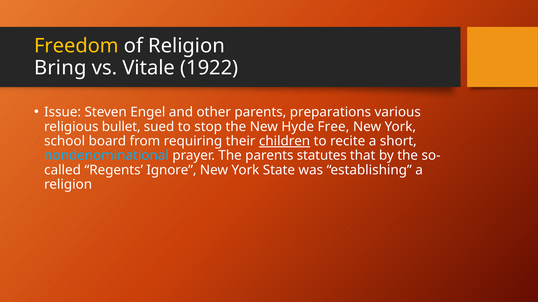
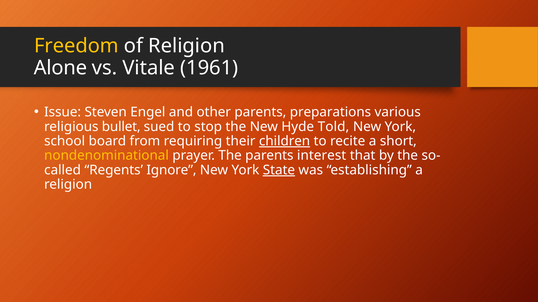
Bring: Bring -> Alone
1922: 1922 -> 1961
Free: Free -> Told
nondenominational colour: light blue -> yellow
statutes: statutes -> interest
State underline: none -> present
